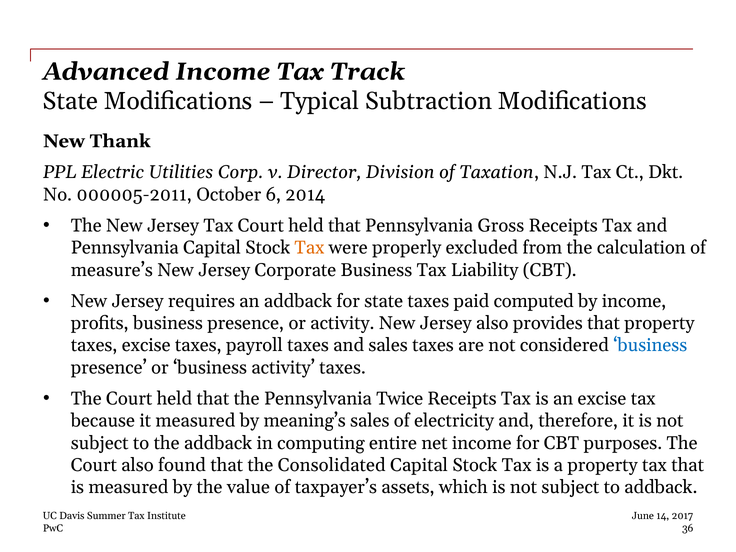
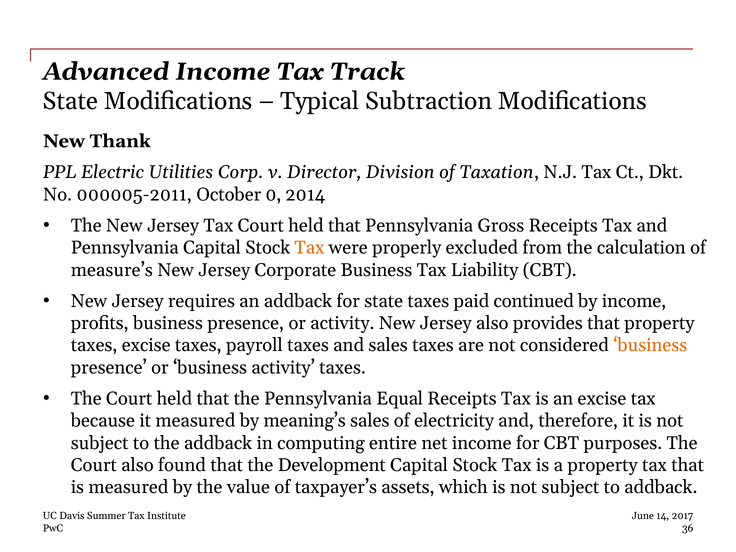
6: 6 -> 0
computed: computed -> continued
business at (650, 345) colour: blue -> orange
Twice: Twice -> Equal
Consolidated: Consolidated -> Development
